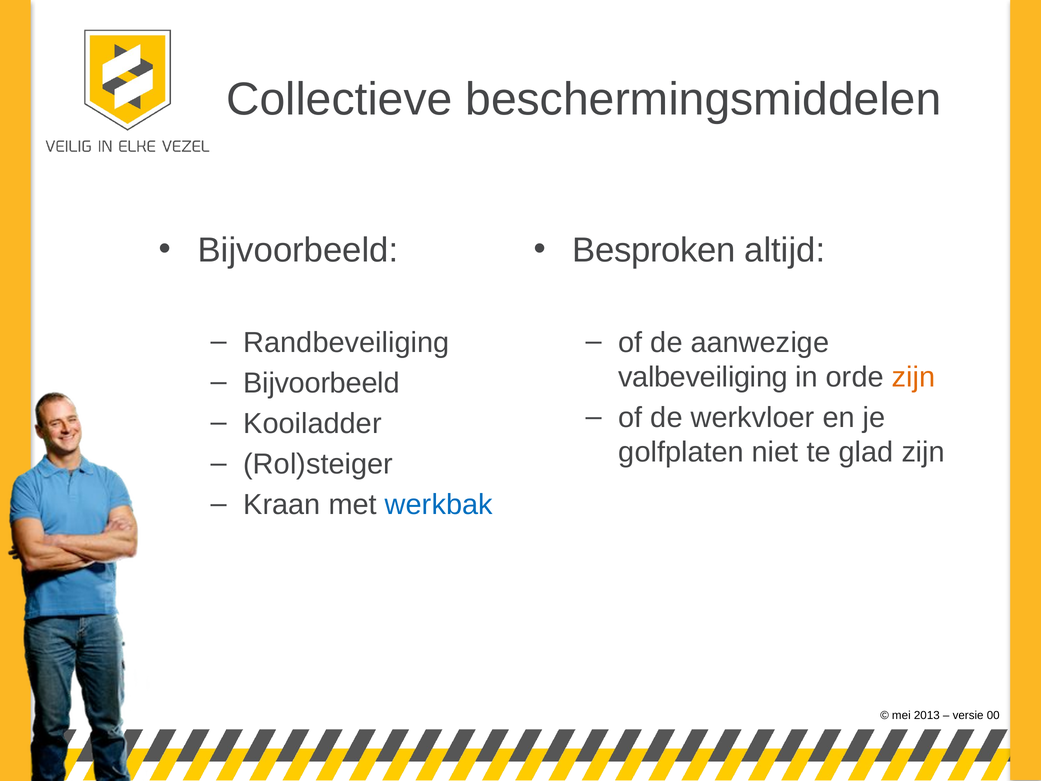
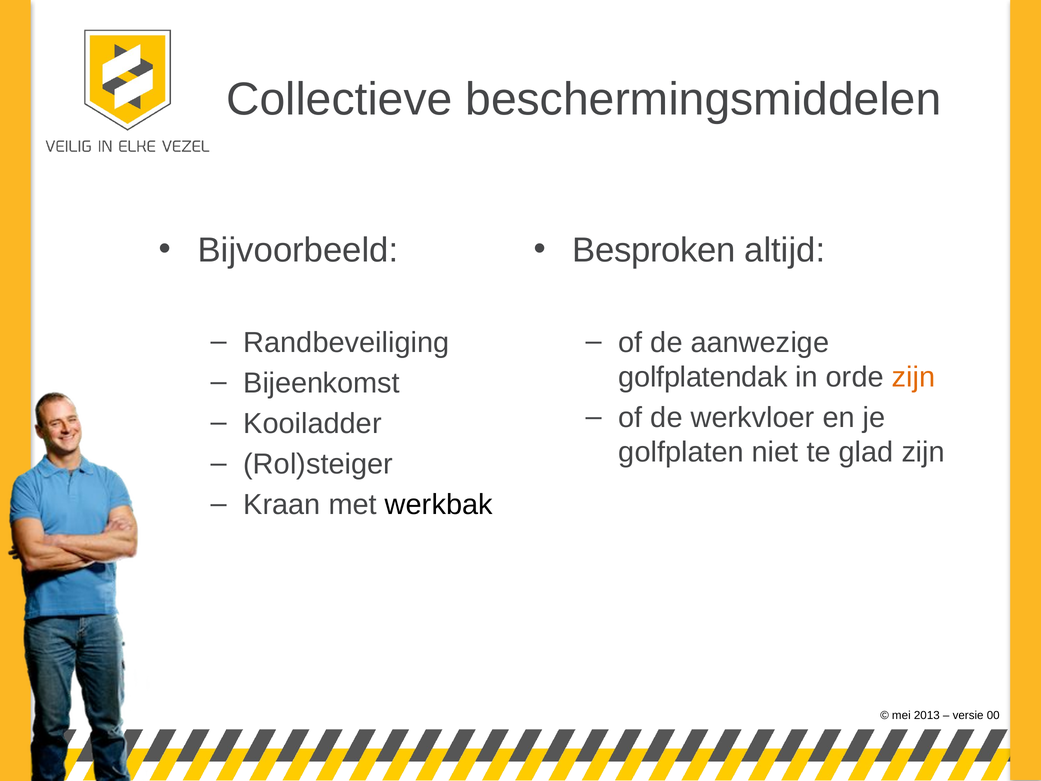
valbeveiliging: valbeveiliging -> golfplatendak
Bijvoorbeeld at (322, 383): Bijvoorbeeld -> Bijeenkomst
werkbak colour: blue -> black
